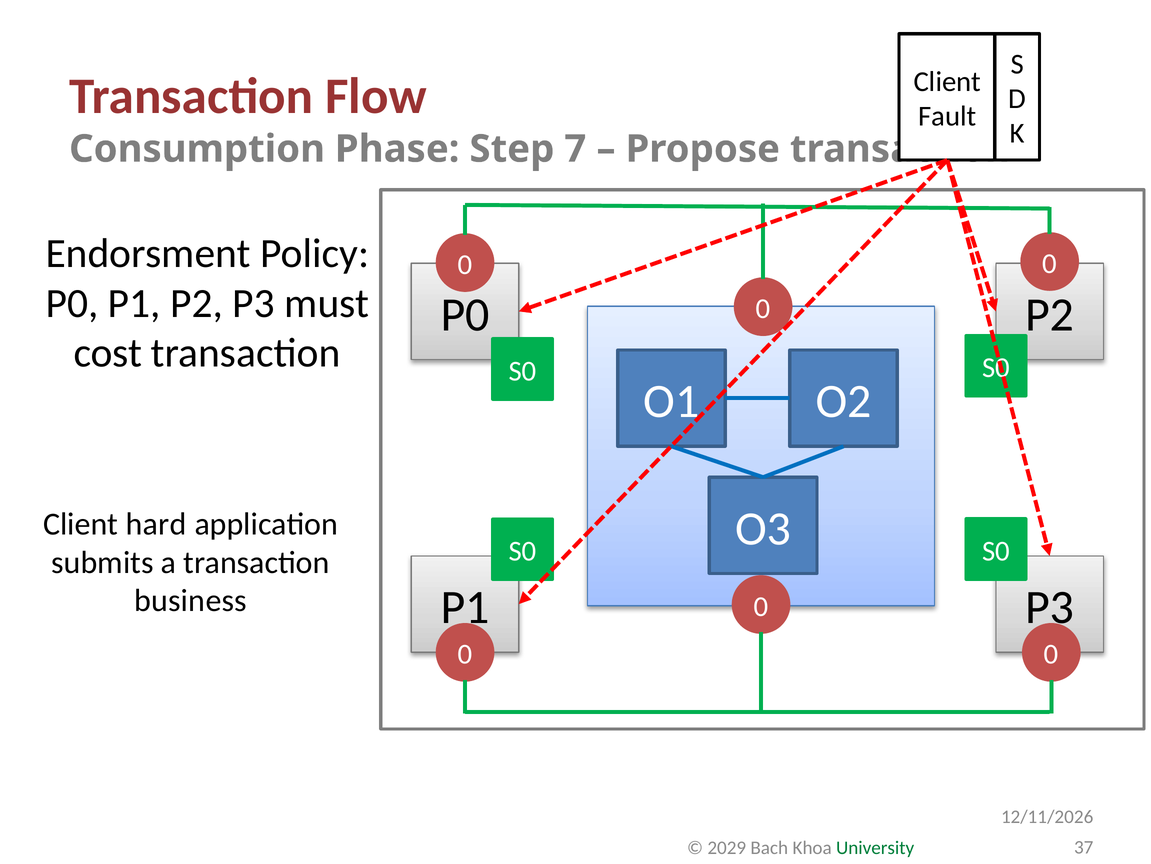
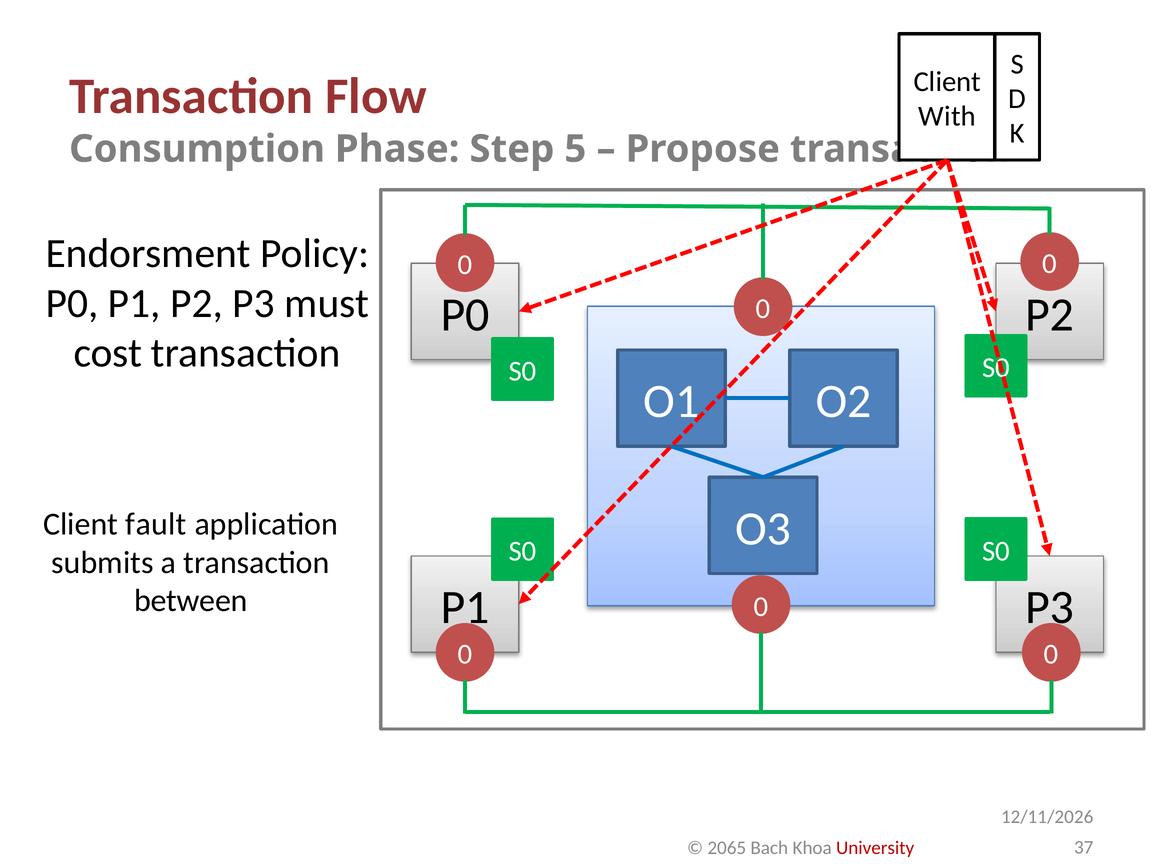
Fault: Fault -> With
7: 7 -> 5
hard: hard -> fault
business: business -> between
2029: 2029 -> 2065
University colour: green -> red
